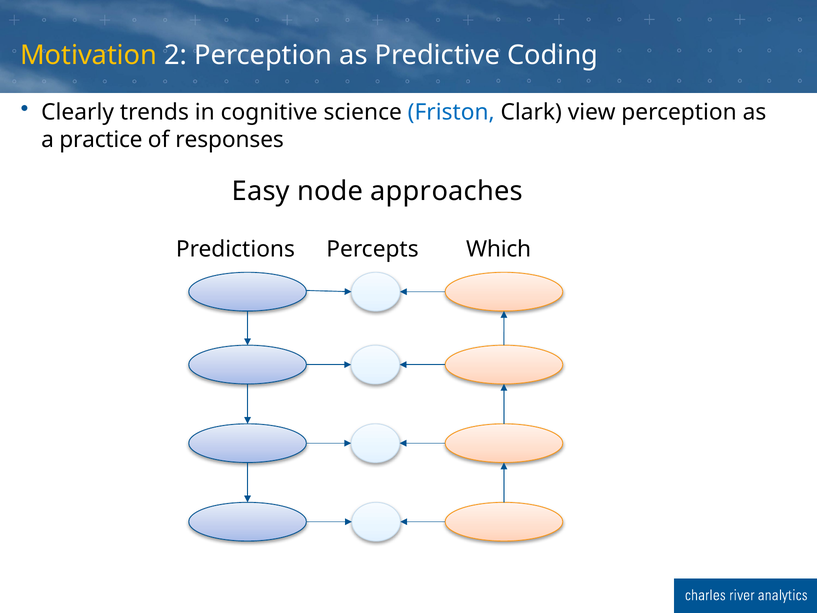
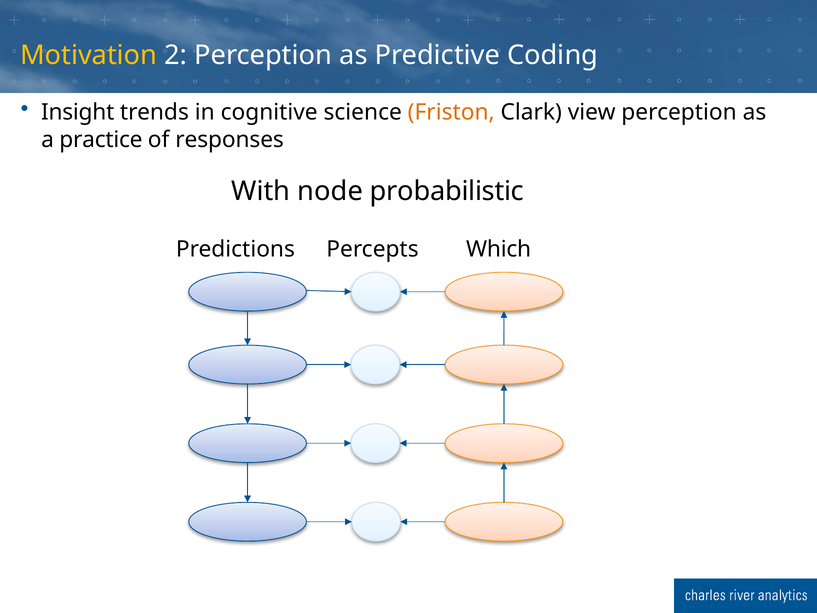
Clearly: Clearly -> Insight
Friston colour: blue -> orange
Easy: Easy -> With
approaches: approaches -> probabilistic
